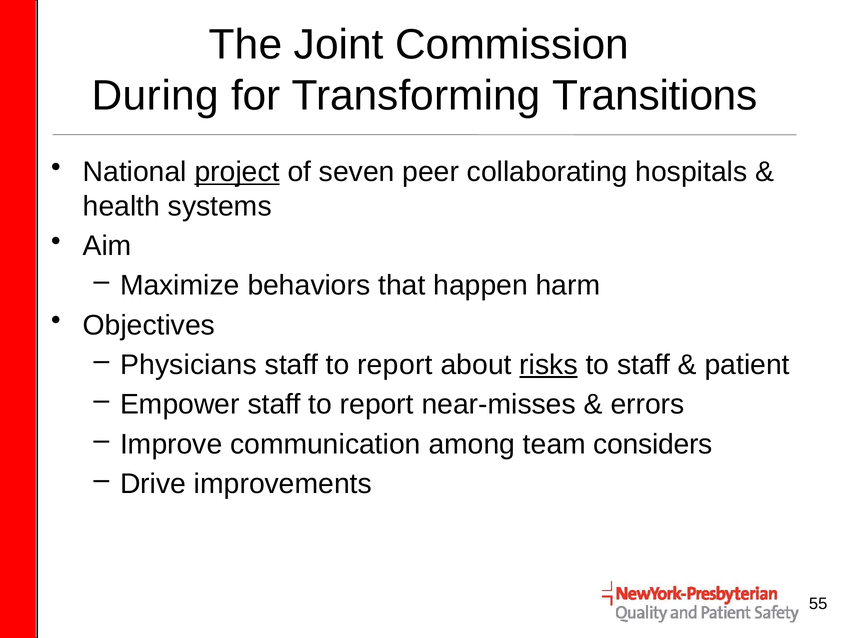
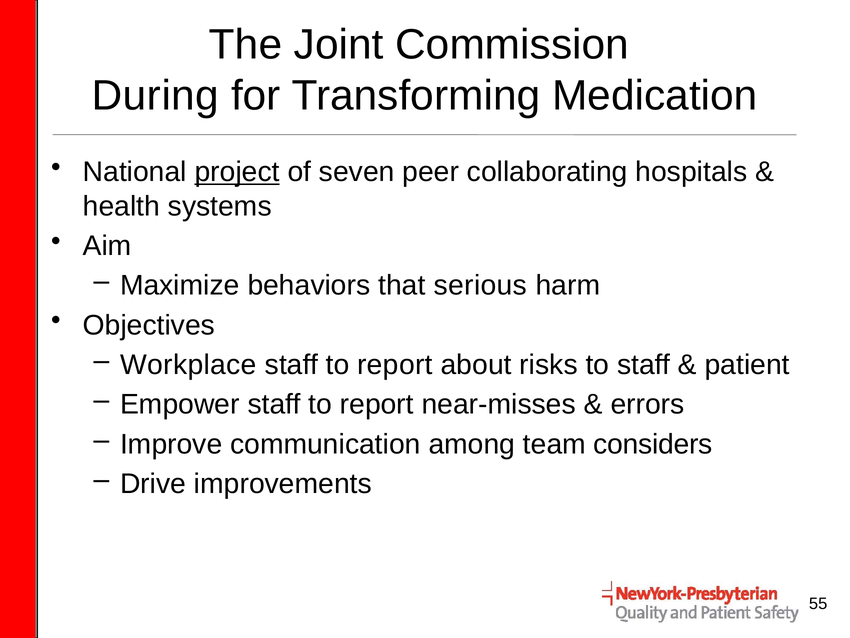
Transitions: Transitions -> Medication
happen: happen -> serious
Physicians: Physicians -> Workplace
risks underline: present -> none
